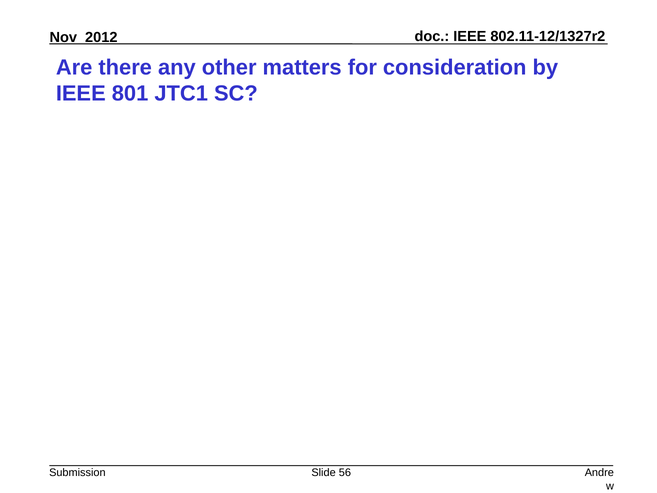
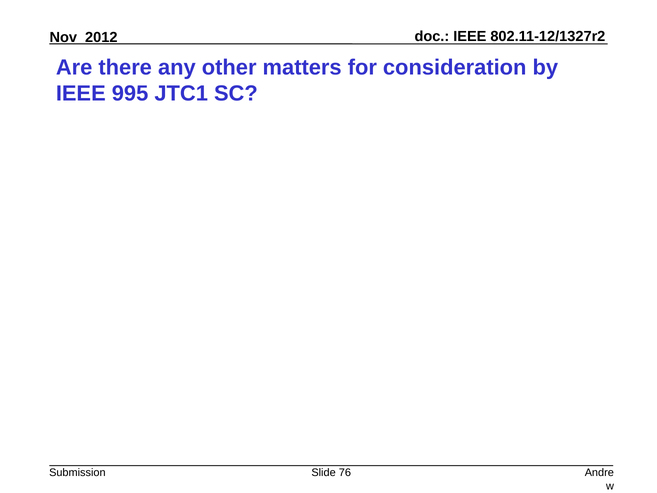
801: 801 -> 995
56: 56 -> 76
